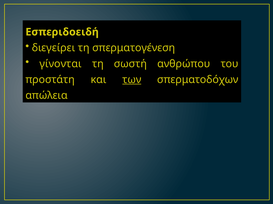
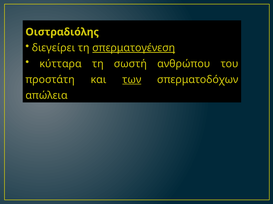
Εσπεριδοειδή: Εσπεριδοειδή -> Οιστραδιόλης
σπερματογένεση underline: none -> present
γίνονται: γίνονται -> κύτταρα
